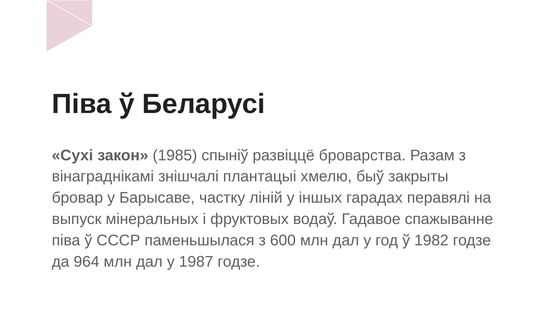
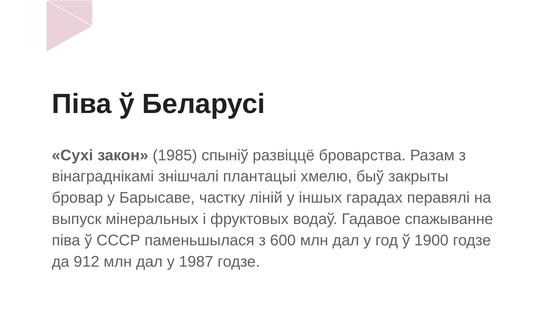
1982: 1982 -> 1900
964: 964 -> 912
